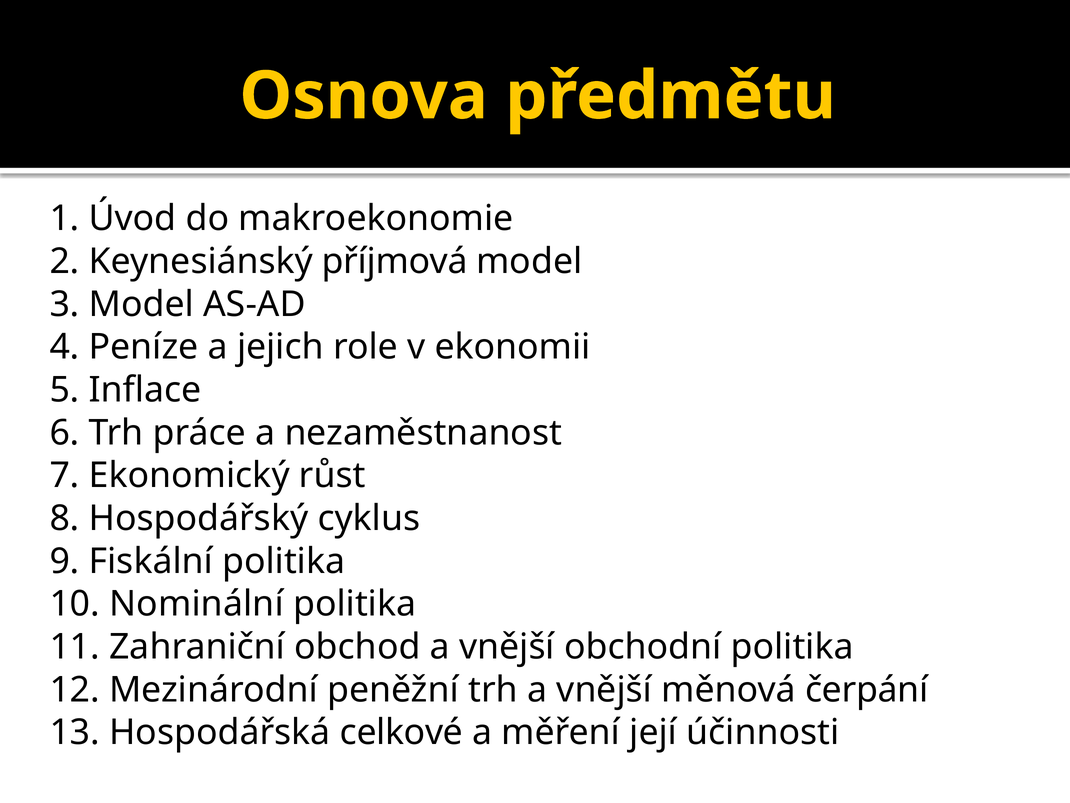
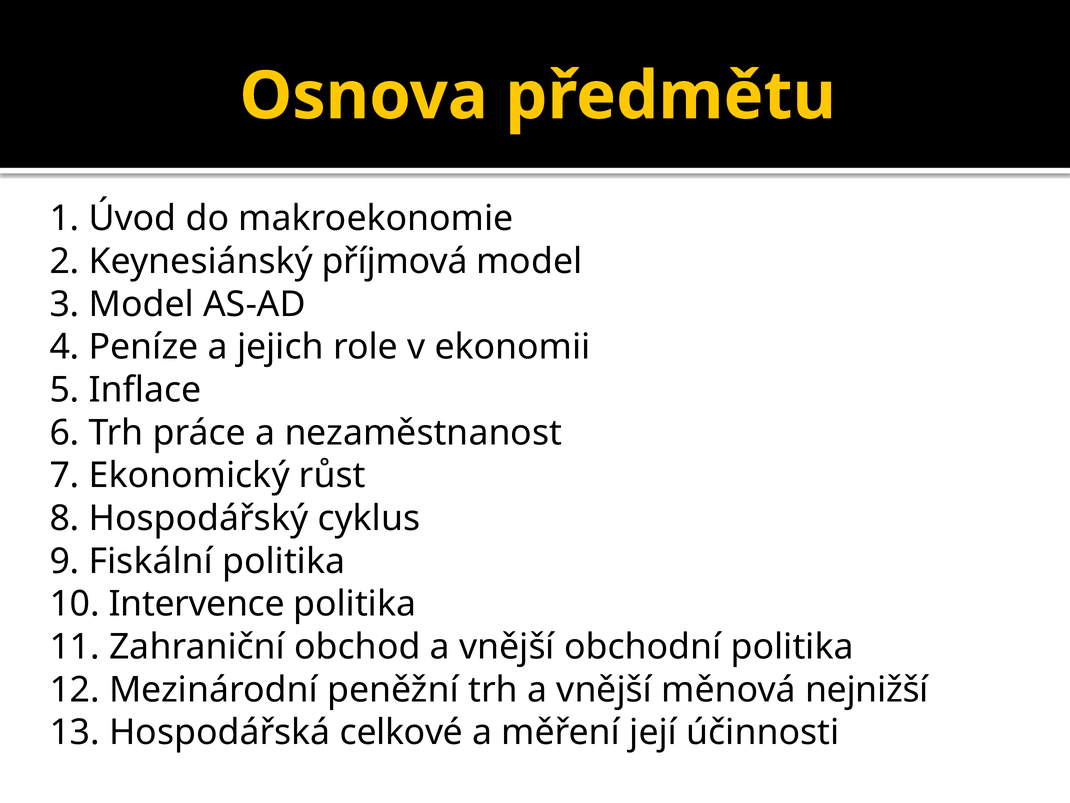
Nominální: Nominální -> Intervence
čerpání: čerpání -> nejnižší
